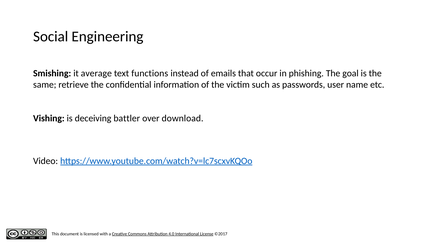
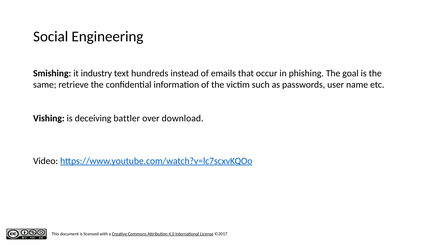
average: average -> industry
functions: functions -> hundreds
